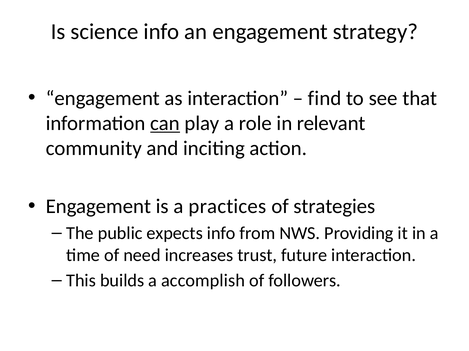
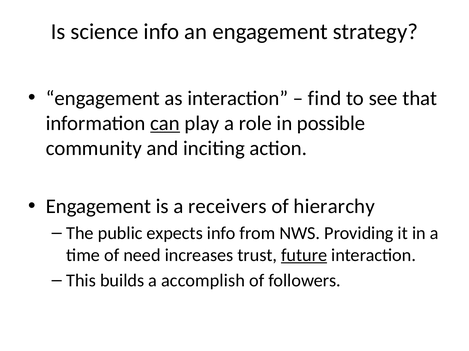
relevant: relevant -> possible
practices: practices -> receivers
strategies: strategies -> hierarchy
future underline: none -> present
